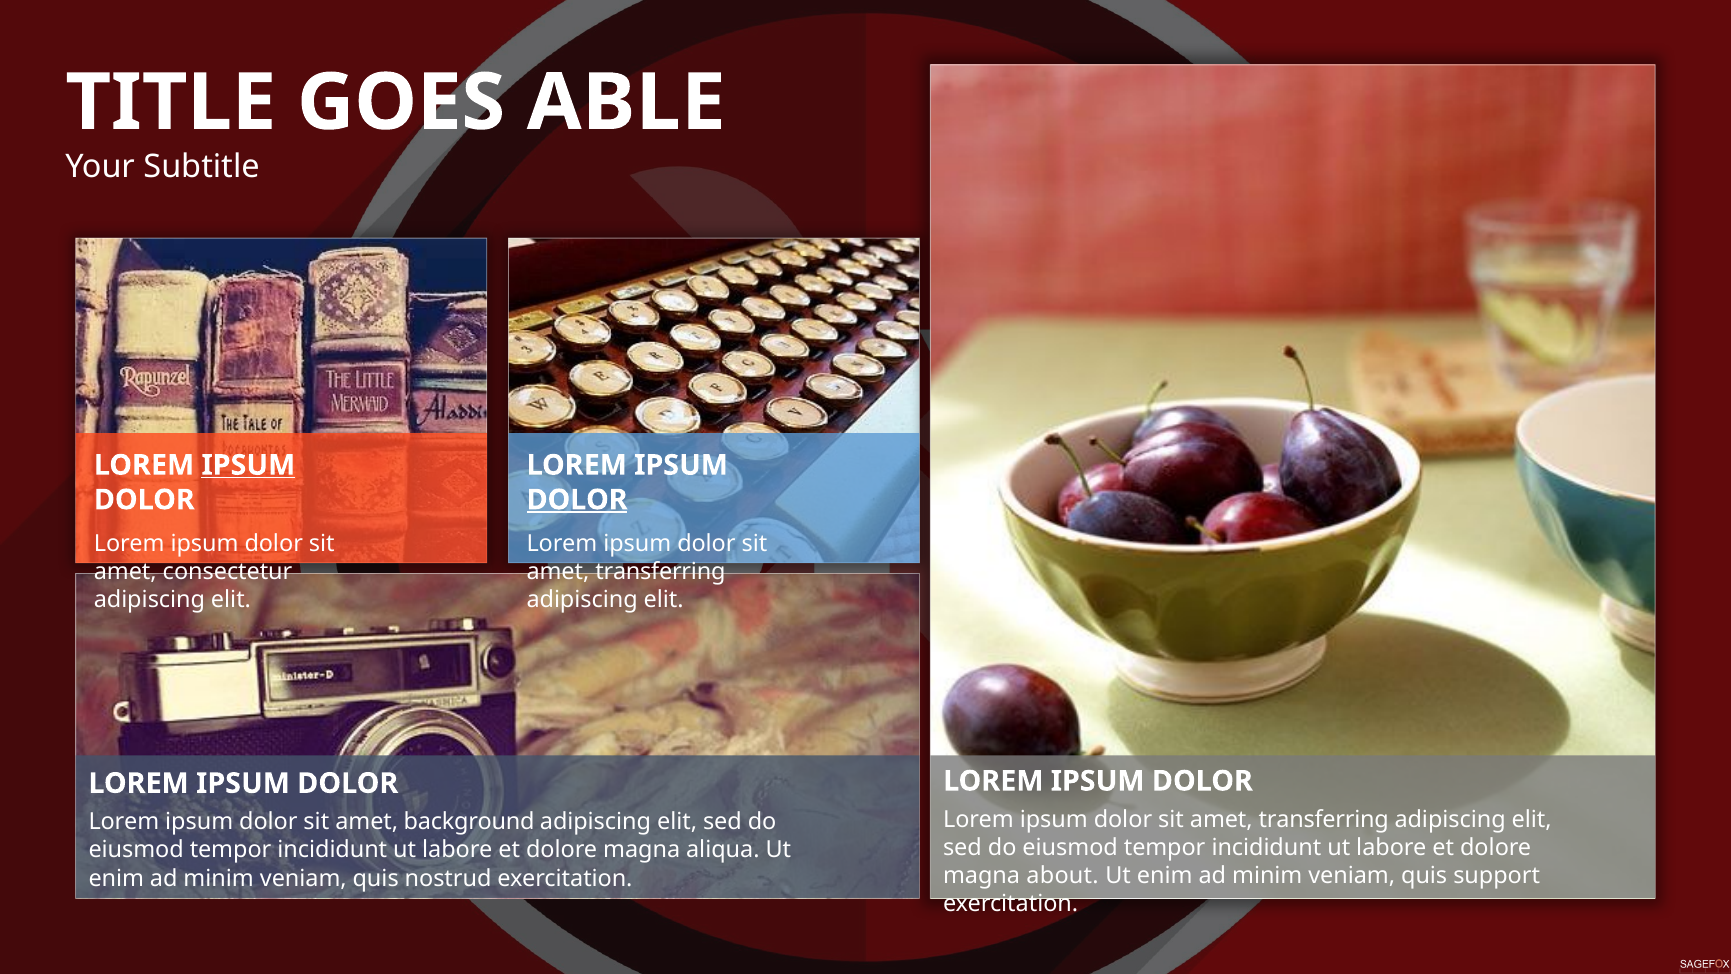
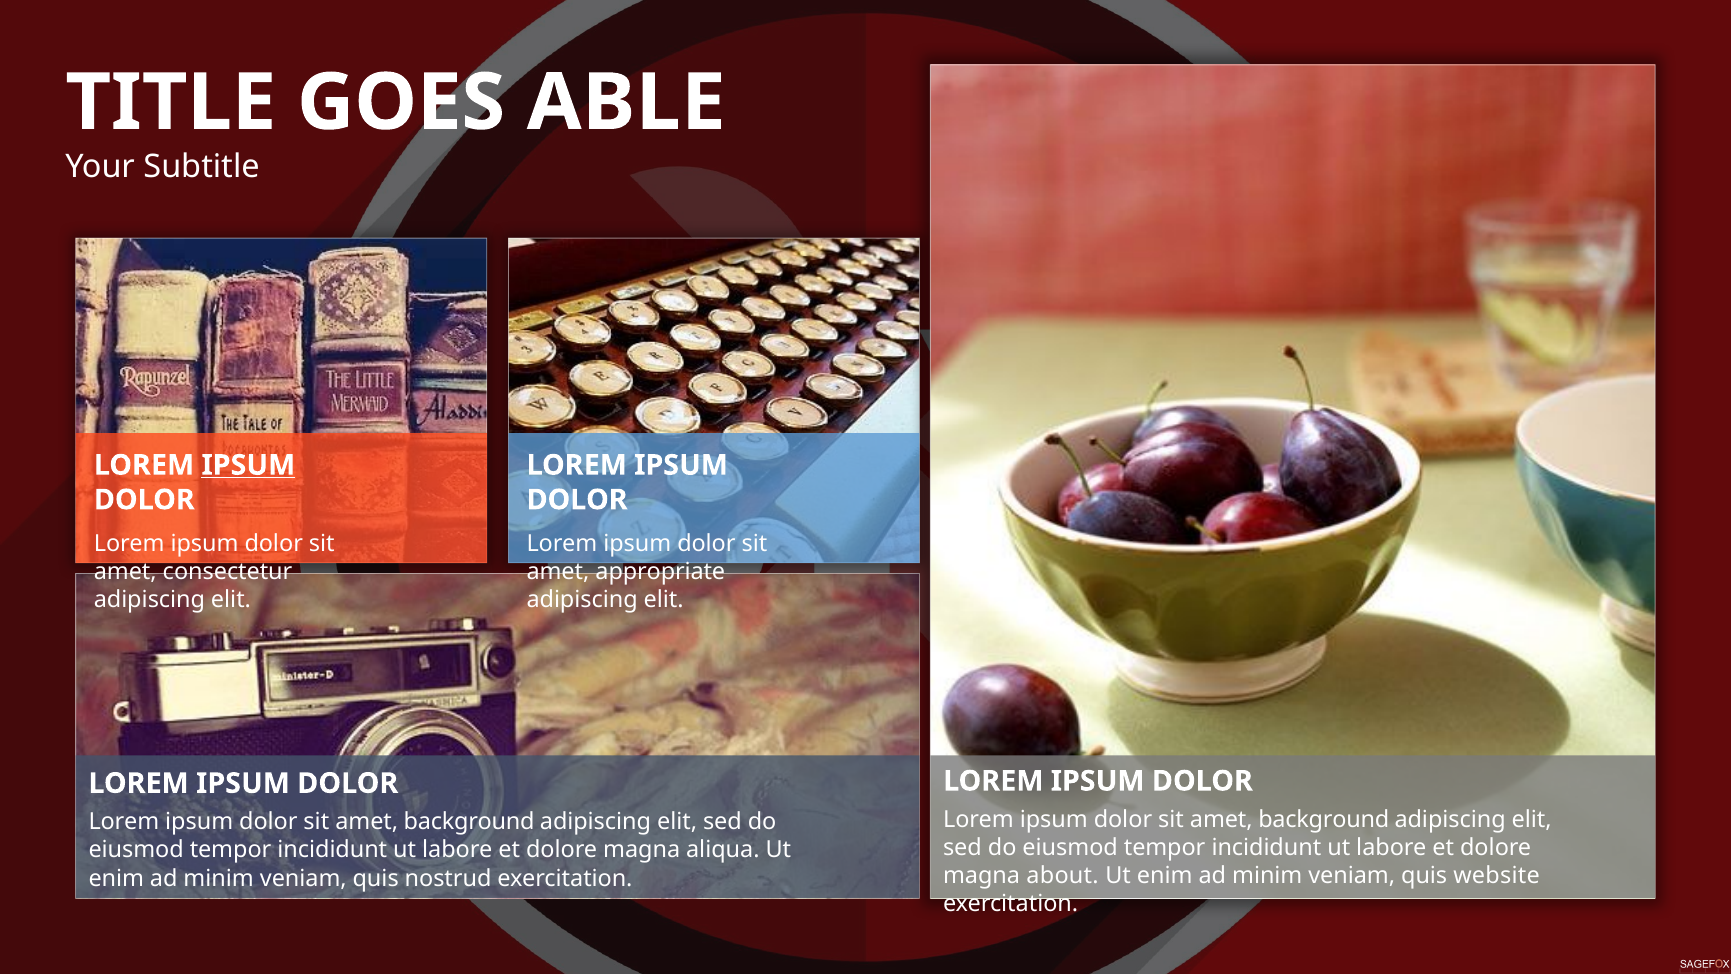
DOLOR at (577, 500) underline: present -> none
transferring at (660, 571): transferring -> appropriate
transferring at (1324, 819): transferring -> background
support: support -> website
